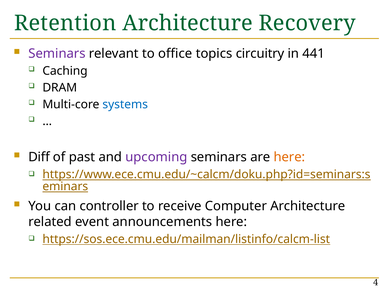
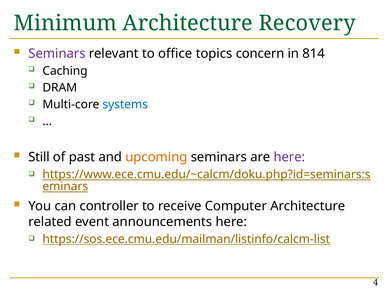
Retention: Retention -> Minimum
circuitry: circuitry -> concern
441: 441 -> 814
Diff: Diff -> Still
upcoming colour: purple -> orange
here at (289, 157) colour: orange -> purple
